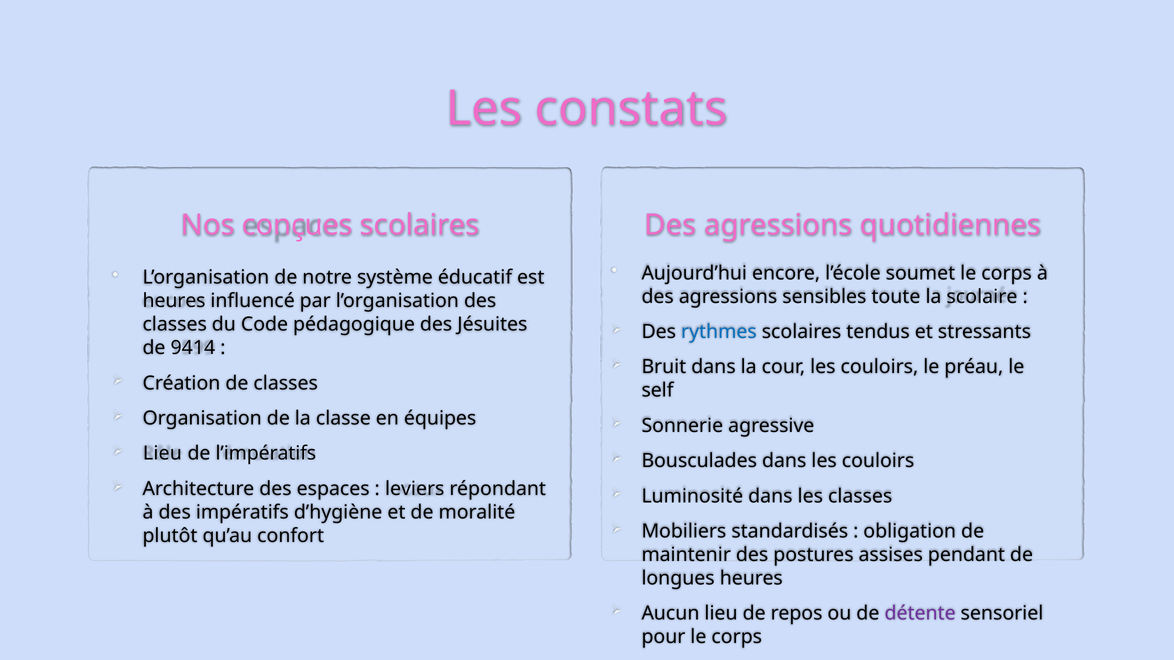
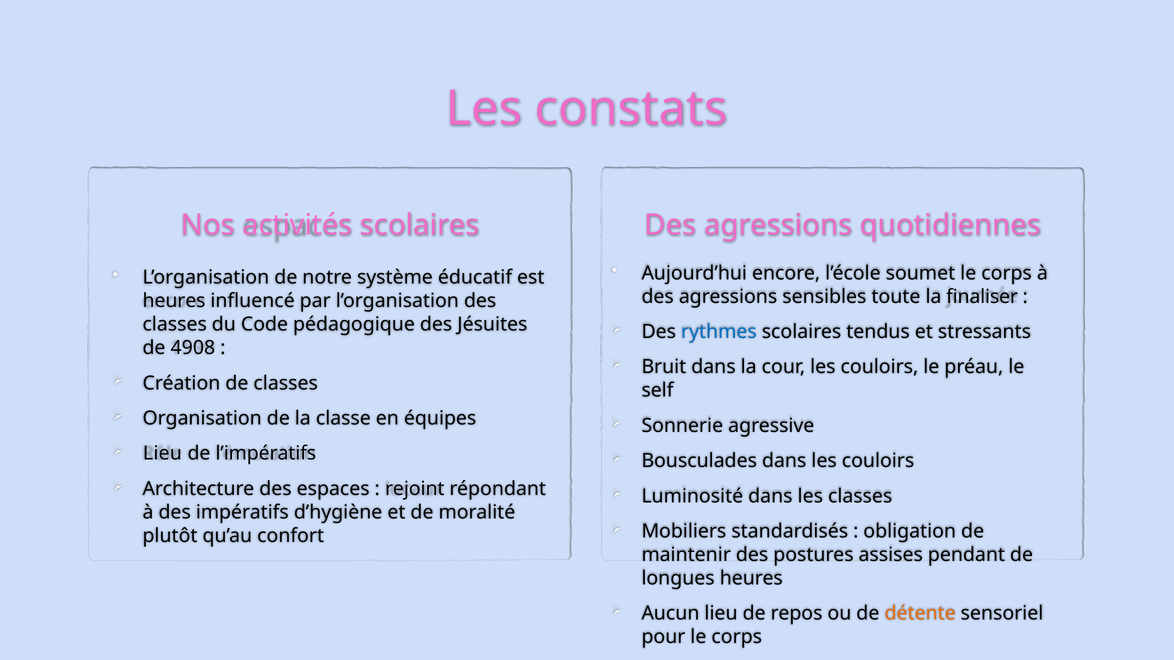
conçues: conçues -> activités
scolaire: scolaire -> finaliser
9414: 9414 -> 4908
leviers: leviers -> rejoint
détente colour: purple -> orange
